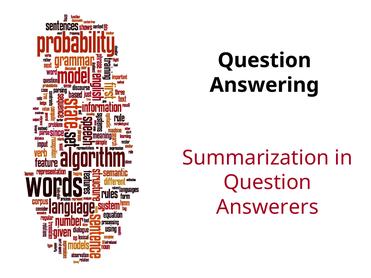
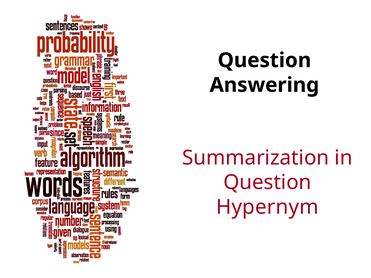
Answerers: Answerers -> Hypernym
